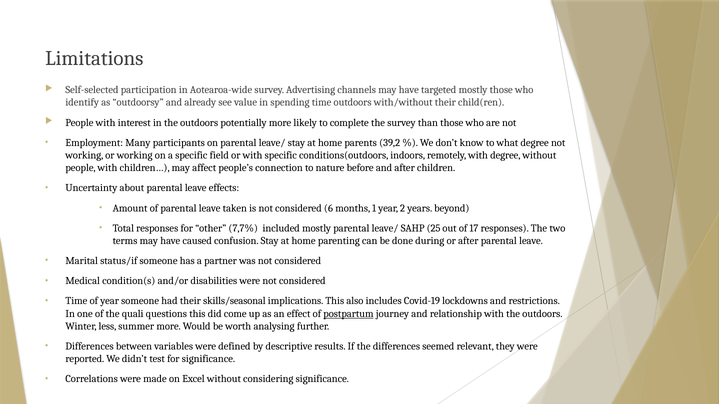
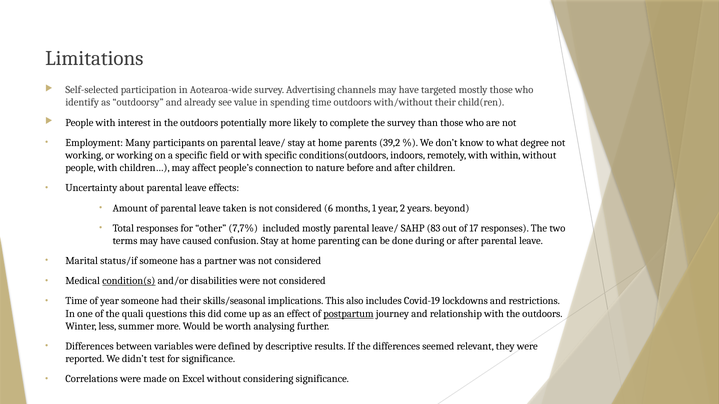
with degree: degree -> within
25: 25 -> 83
condition(s underline: none -> present
